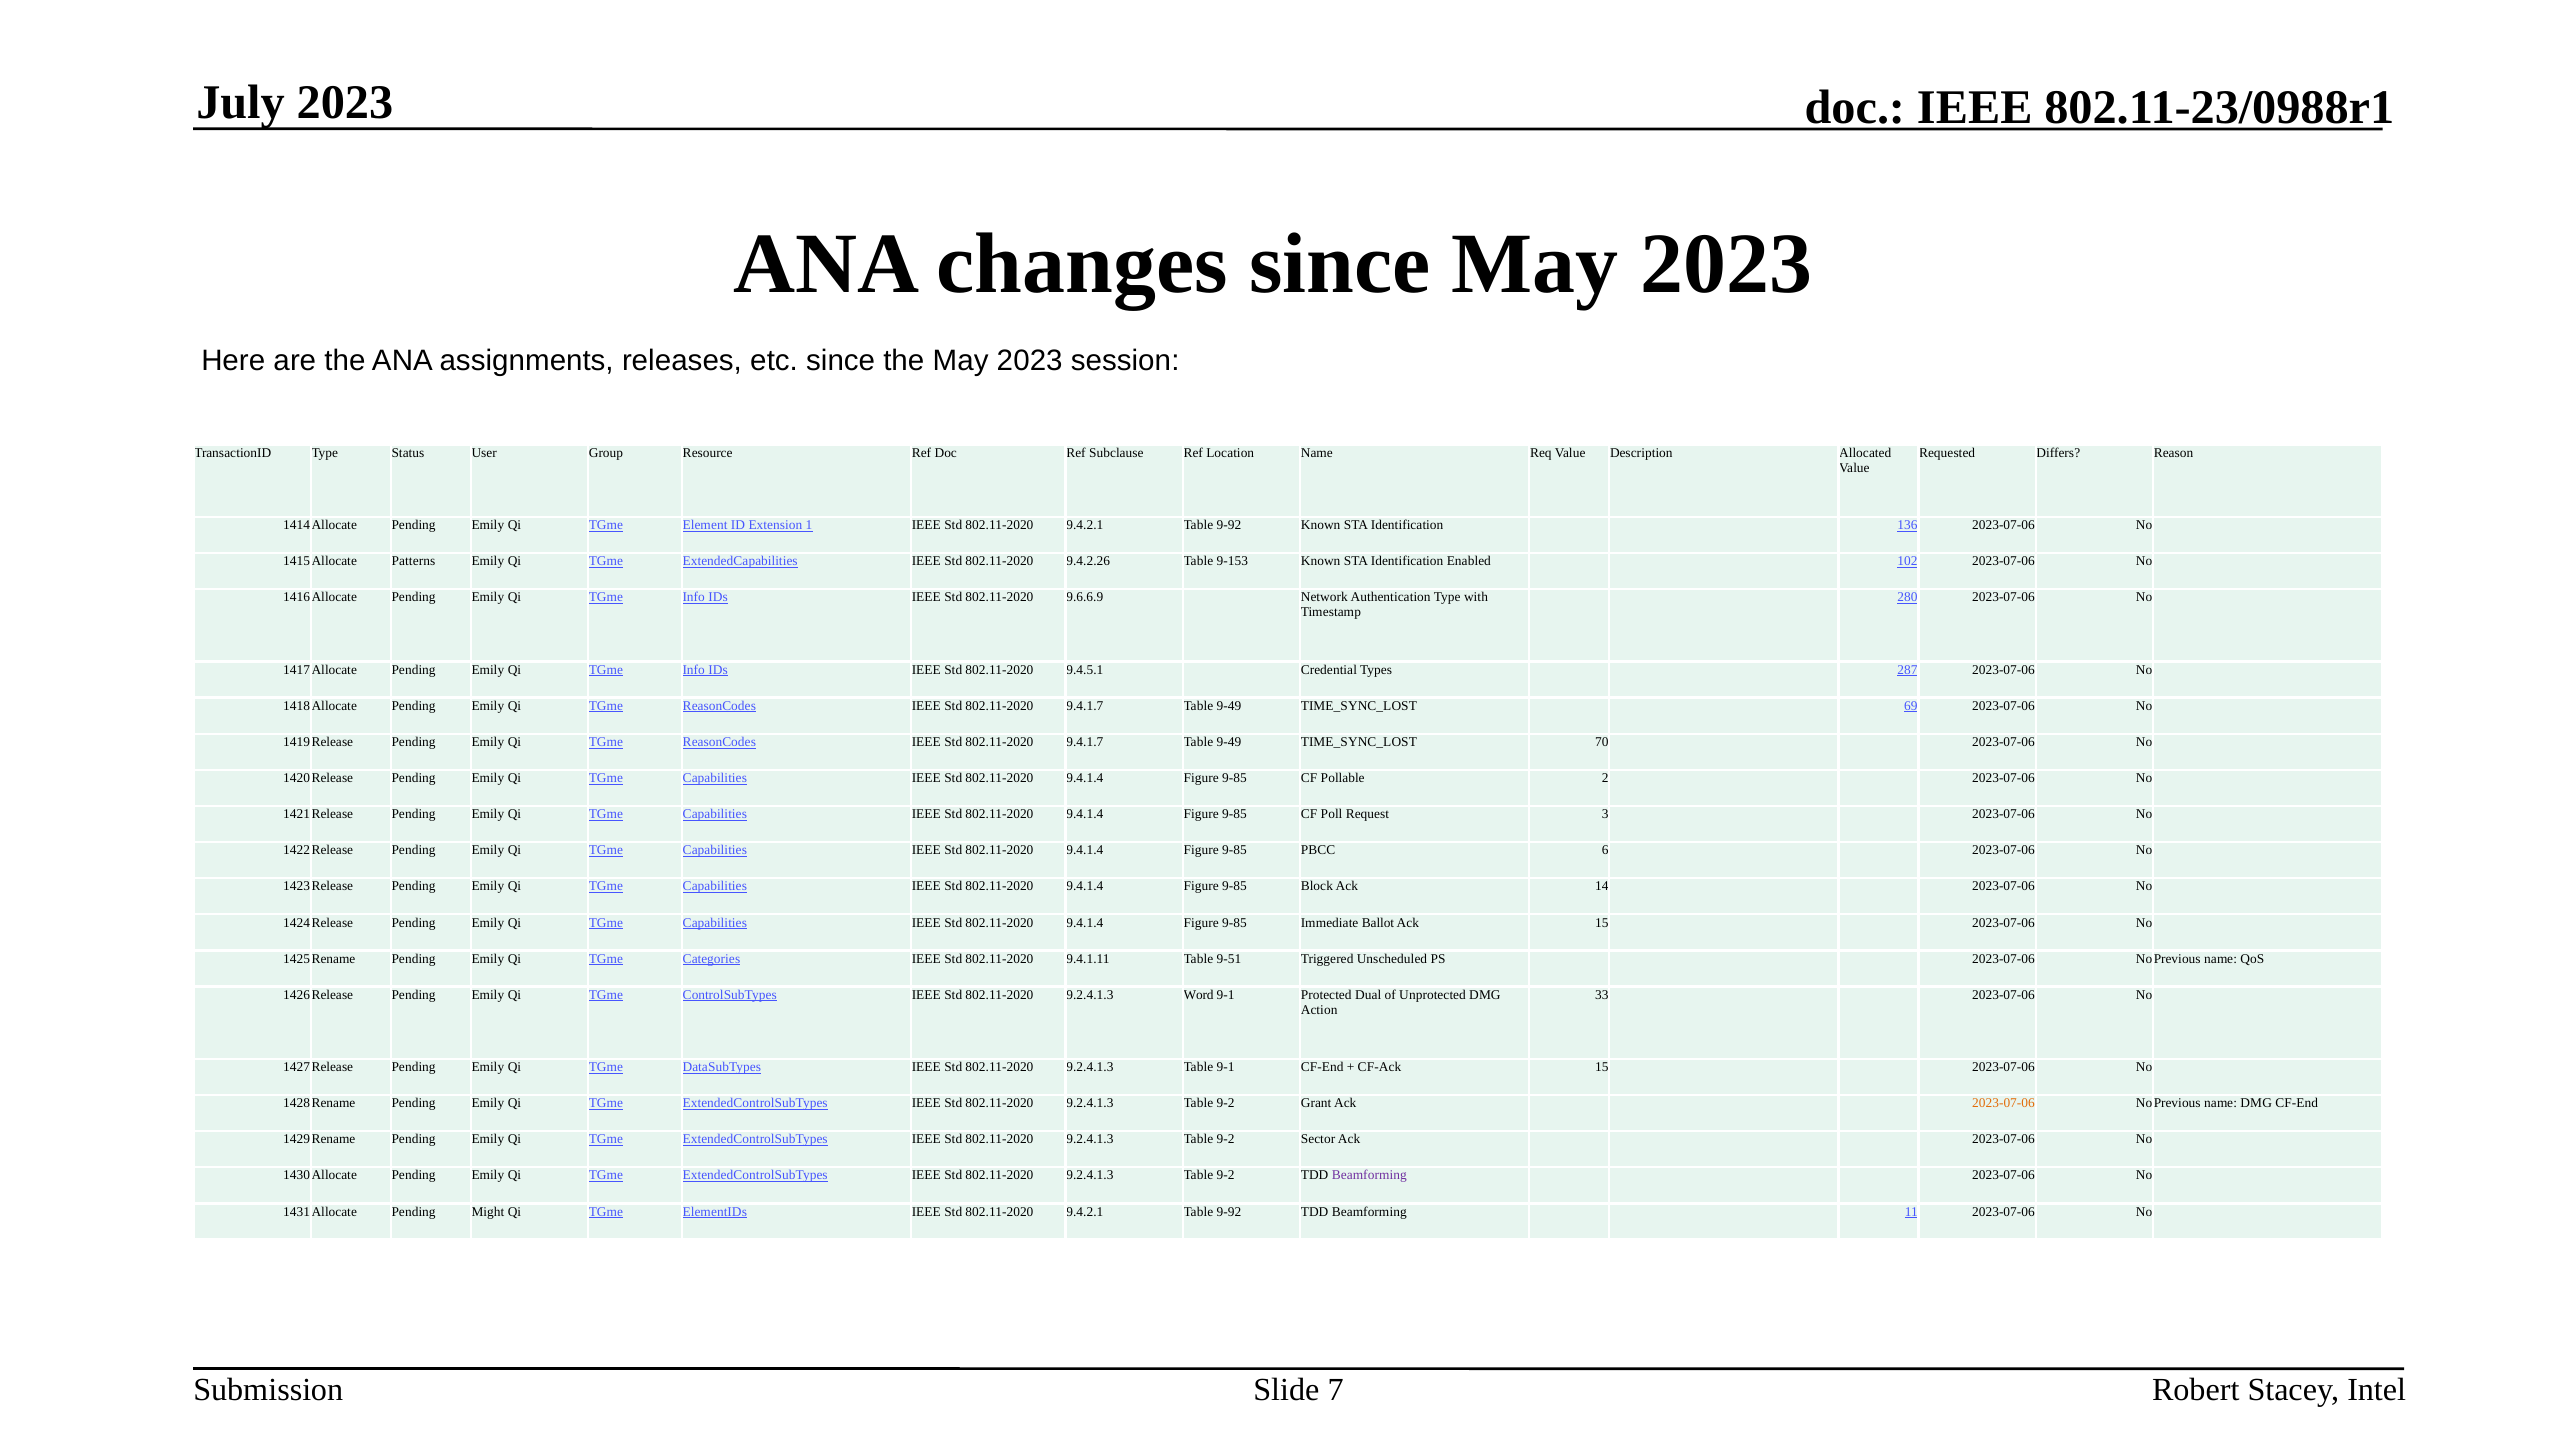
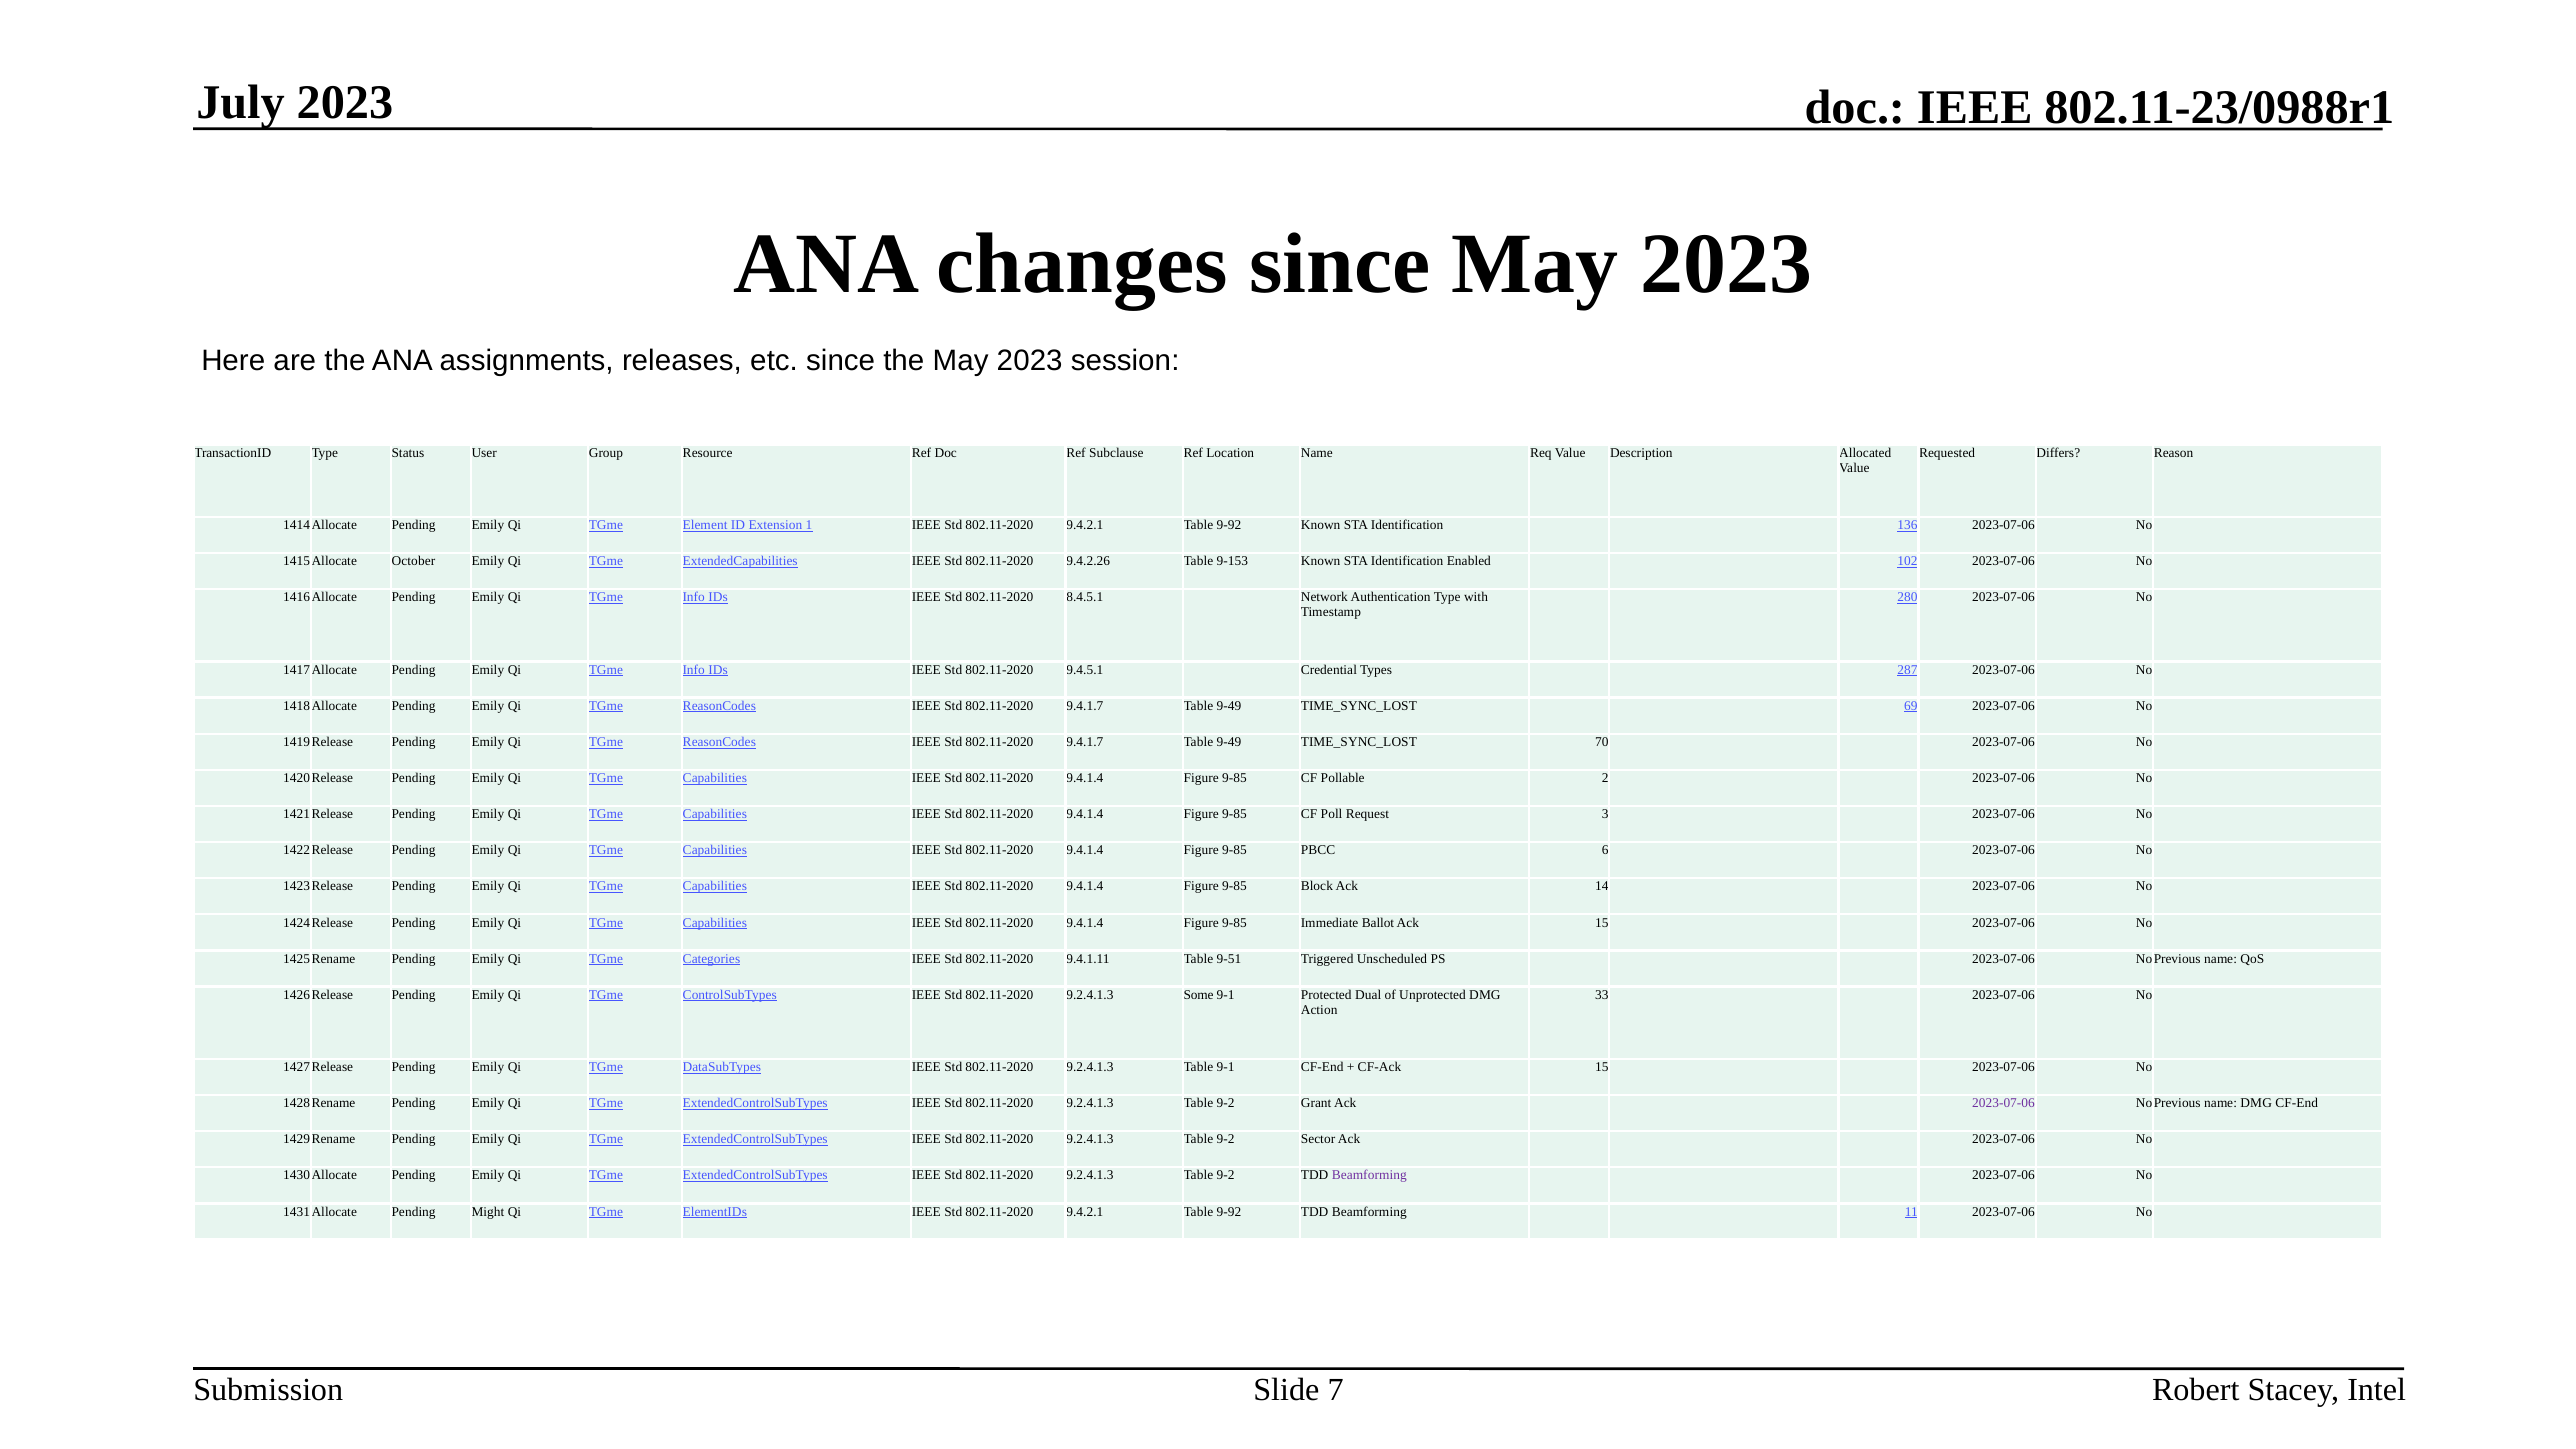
Patterns: Patterns -> October
9.6.6.9: 9.6.6.9 -> 8.4.5.1
Word: Word -> Some
2023-07-06 at (2003, 1103) colour: orange -> purple
